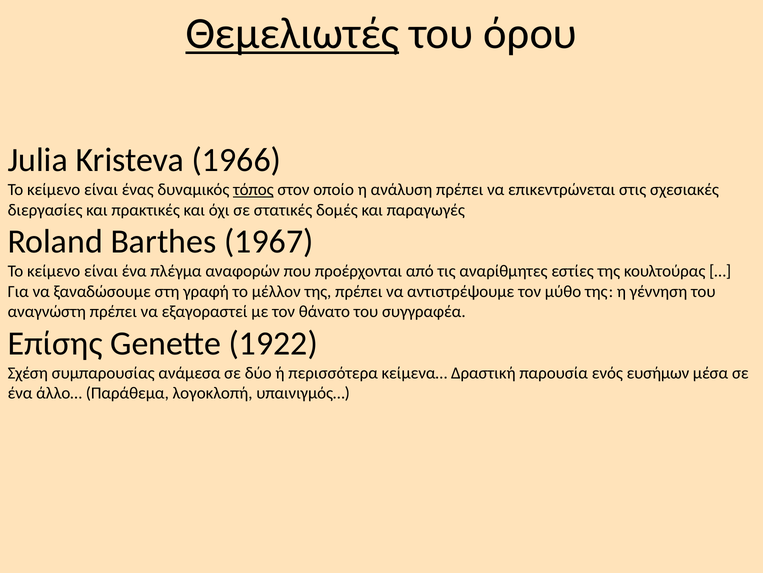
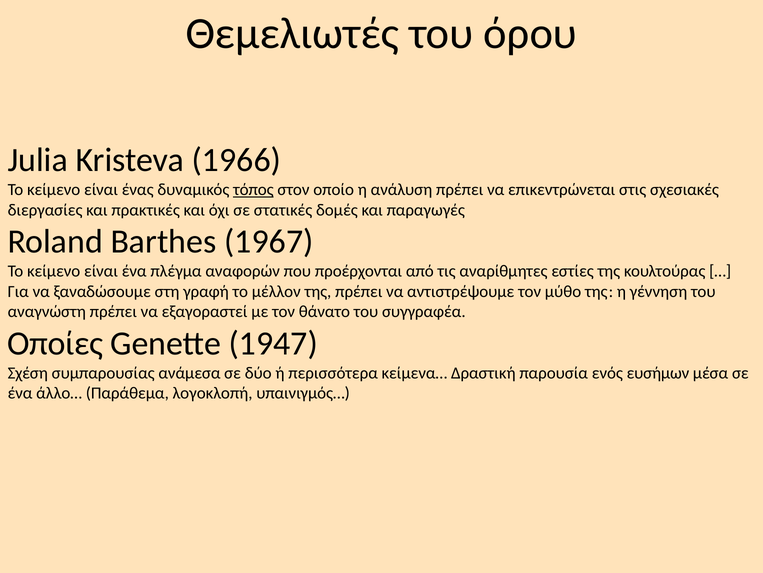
Θεμελιωτές underline: present -> none
Επίσης: Επίσης -> Οποίες
1922: 1922 -> 1947
